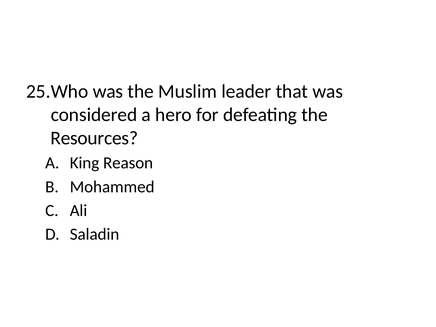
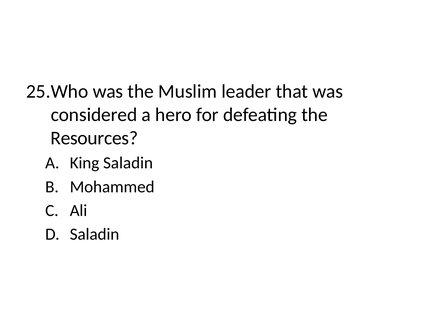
King Reason: Reason -> Saladin
